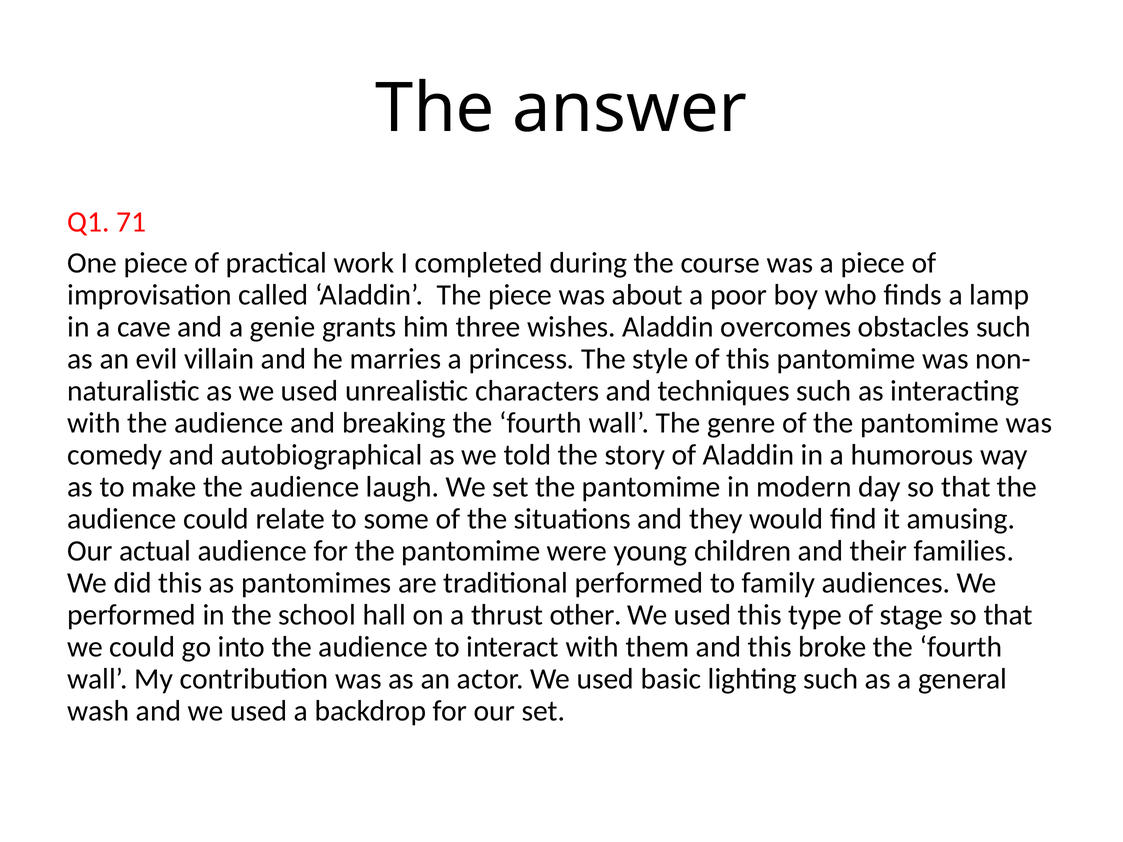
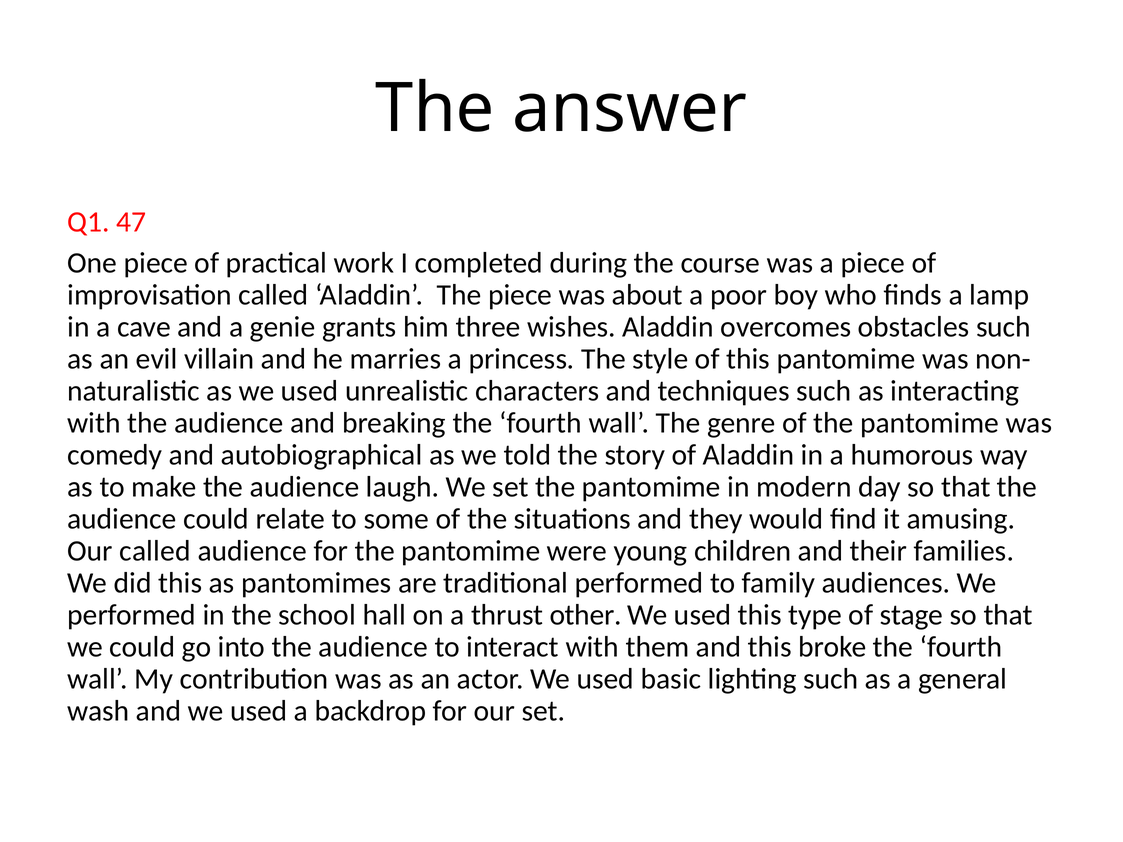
71: 71 -> 47
Our actual: actual -> called
